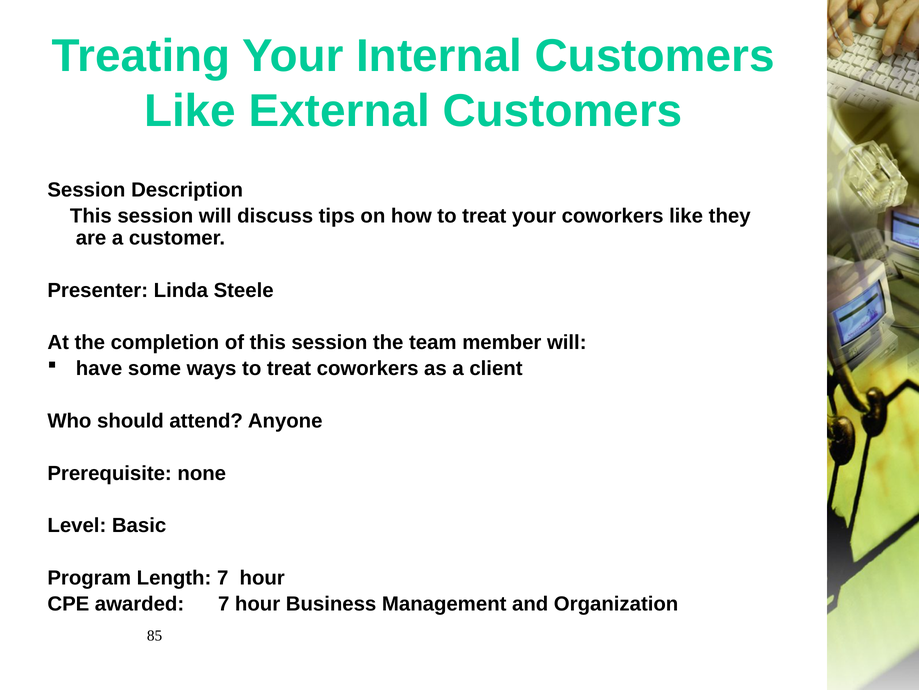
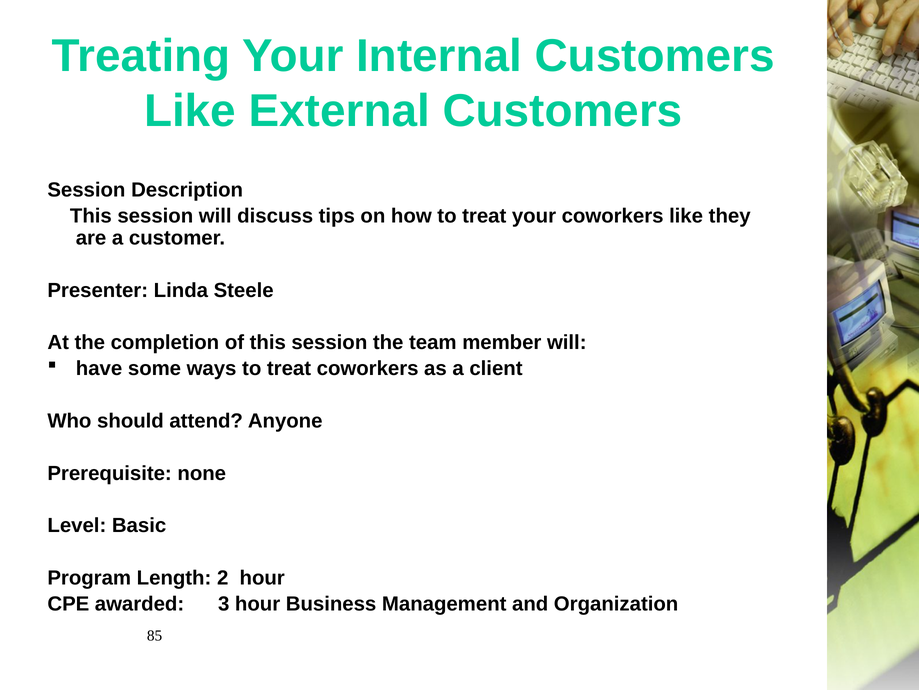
Length 7: 7 -> 2
awarded 7: 7 -> 3
